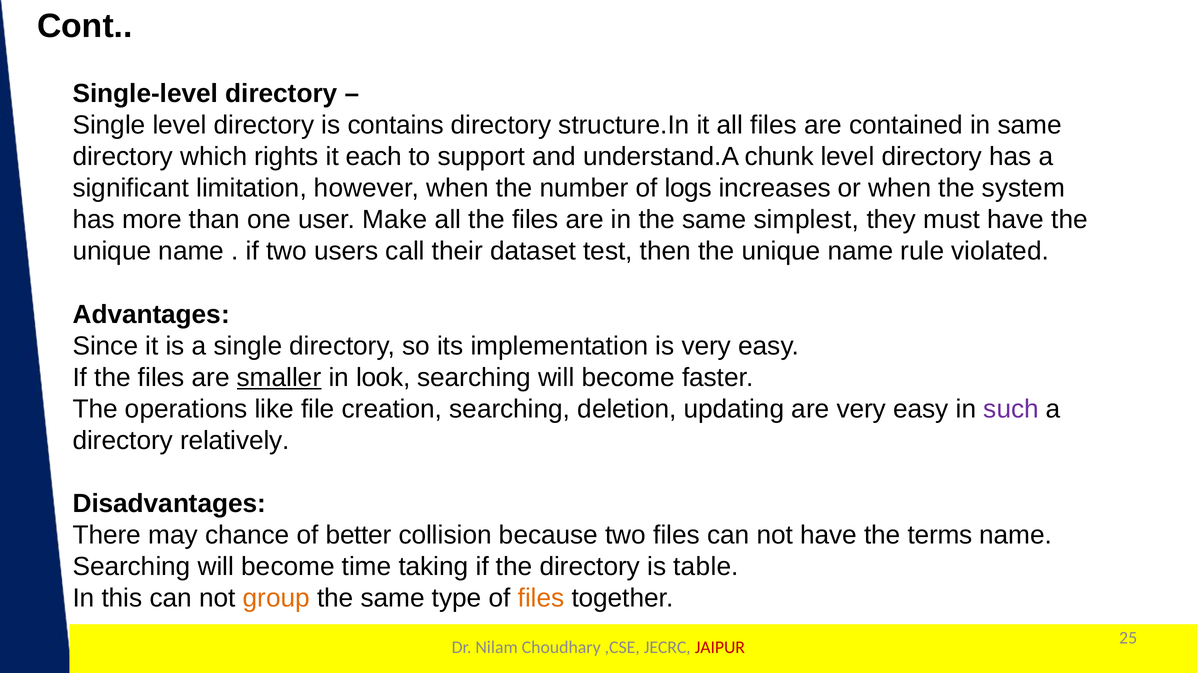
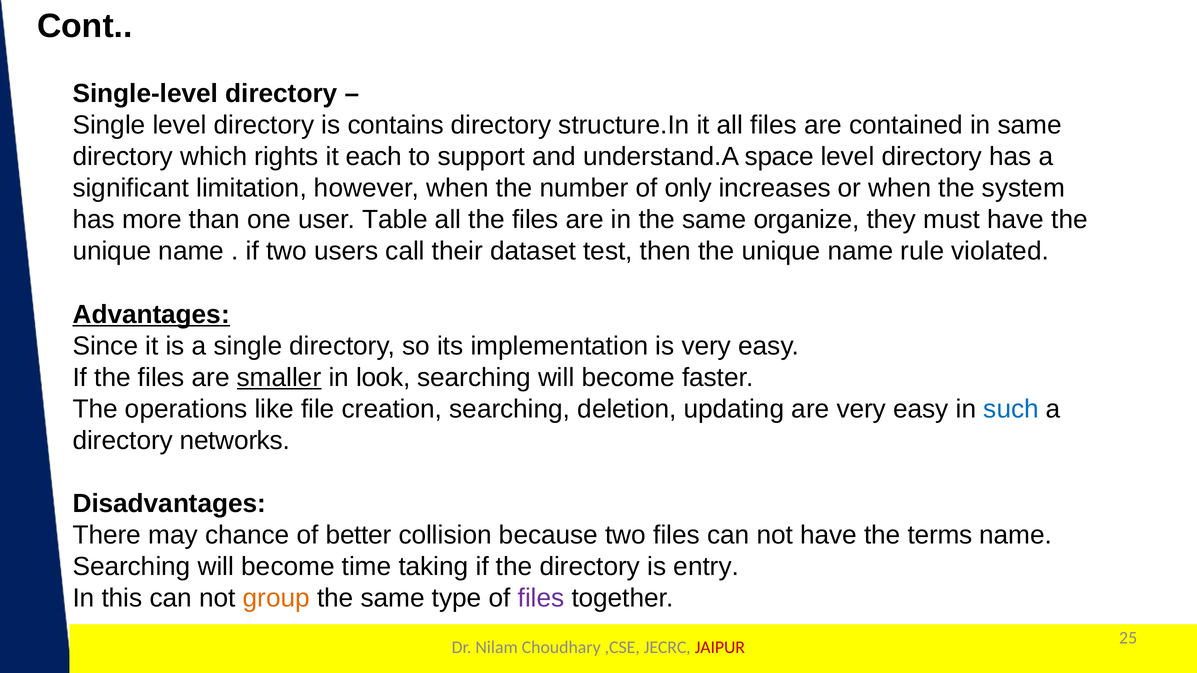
chunk: chunk -> space
logs: logs -> only
Make: Make -> Table
simplest: simplest -> organize
Advantages underline: none -> present
such colour: purple -> blue
relatively: relatively -> networks
table: table -> entry
files at (541, 598) colour: orange -> purple
